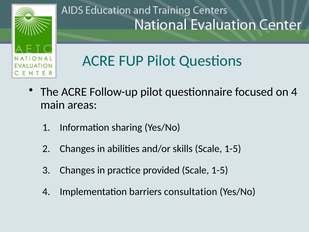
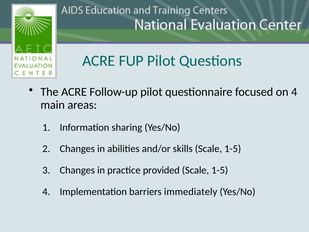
consultation: consultation -> immediately
